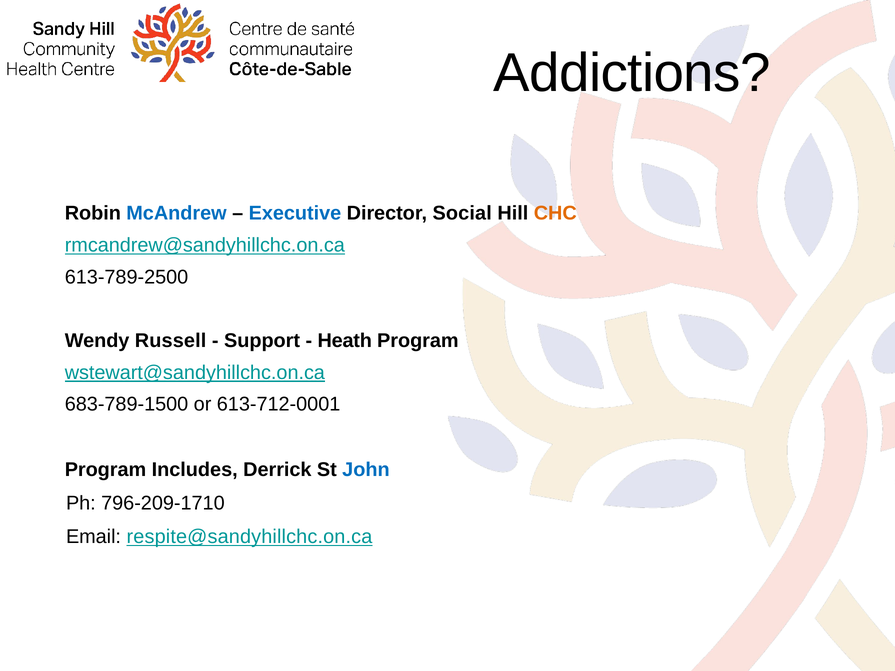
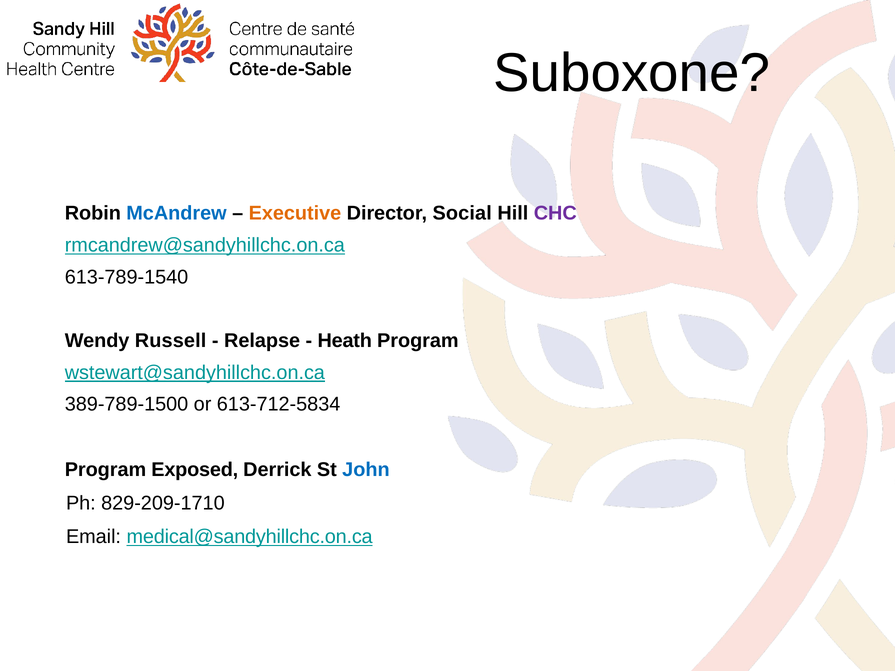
Addictions: Addictions -> Suboxone
Executive colour: blue -> orange
CHC colour: orange -> purple
613-789-2500: 613-789-2500 -> 613-789-1540
Support: Support -> Relapse
683-789-1500: 683-789-1500 -> 389-789-1500
613-712-0001: 613-712-0001 -> 613-712-5834
Includes: Includes -> Exposed
796-209-1710: 796-209-1710 -> 829-209-1710
respite@sandyhillchc.on.ca: respite@sandyhillchc.on.ca -> medical@sandyhillchc.on.ca
